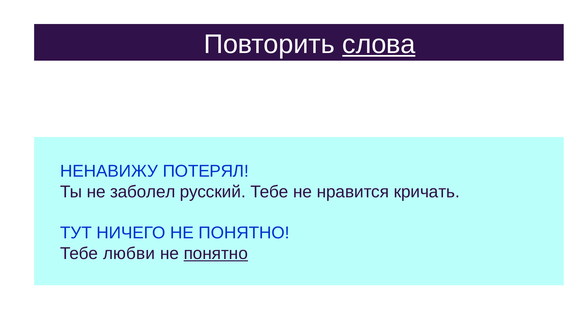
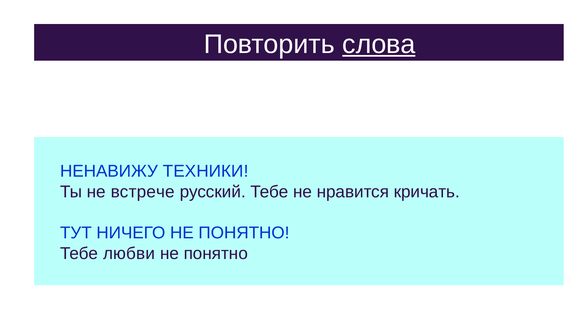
ПОТЕРЯЛ: ПОТЕРЯЛ -> ТЕХНИКИ
заболел: заболел -> встрече
понятно at (216, 253) underline: present -> none
